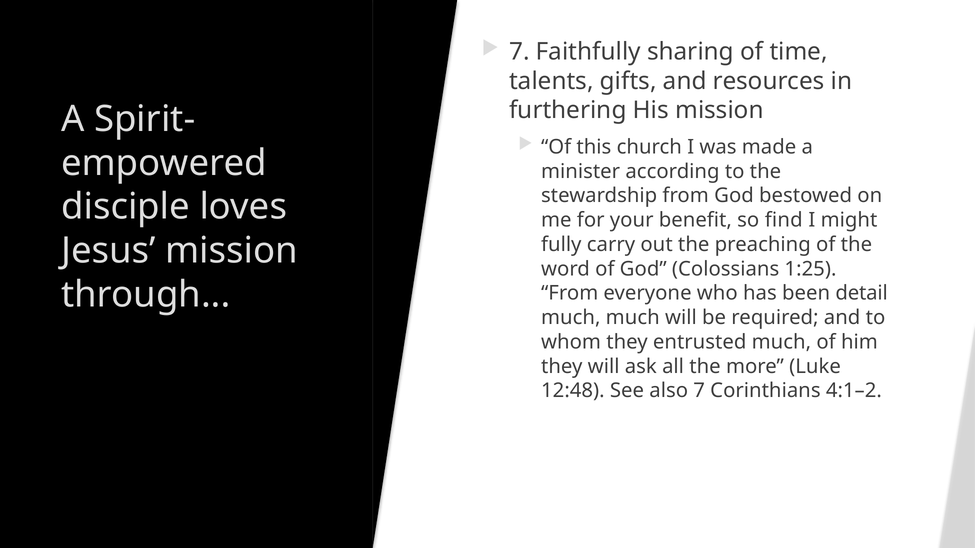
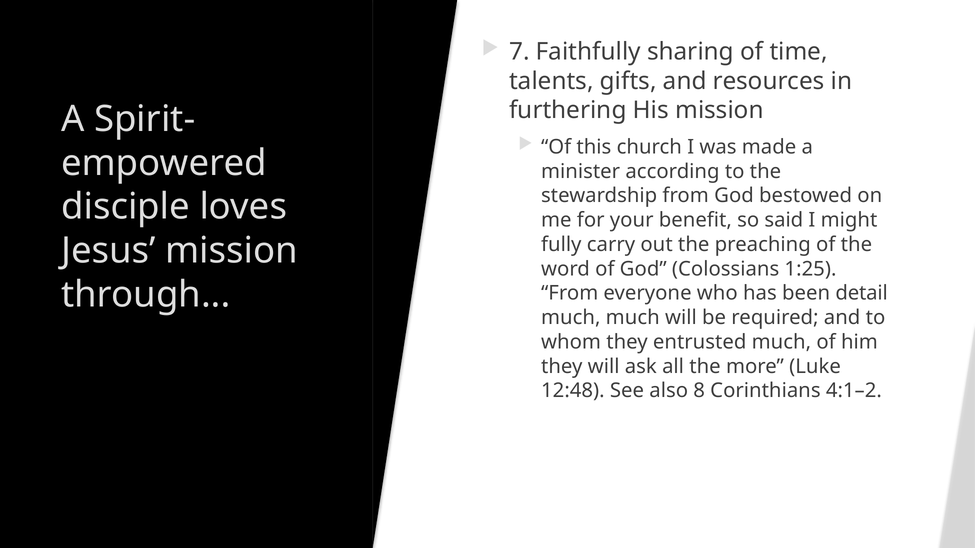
find: find -> said
also 7: 7 -> 8
